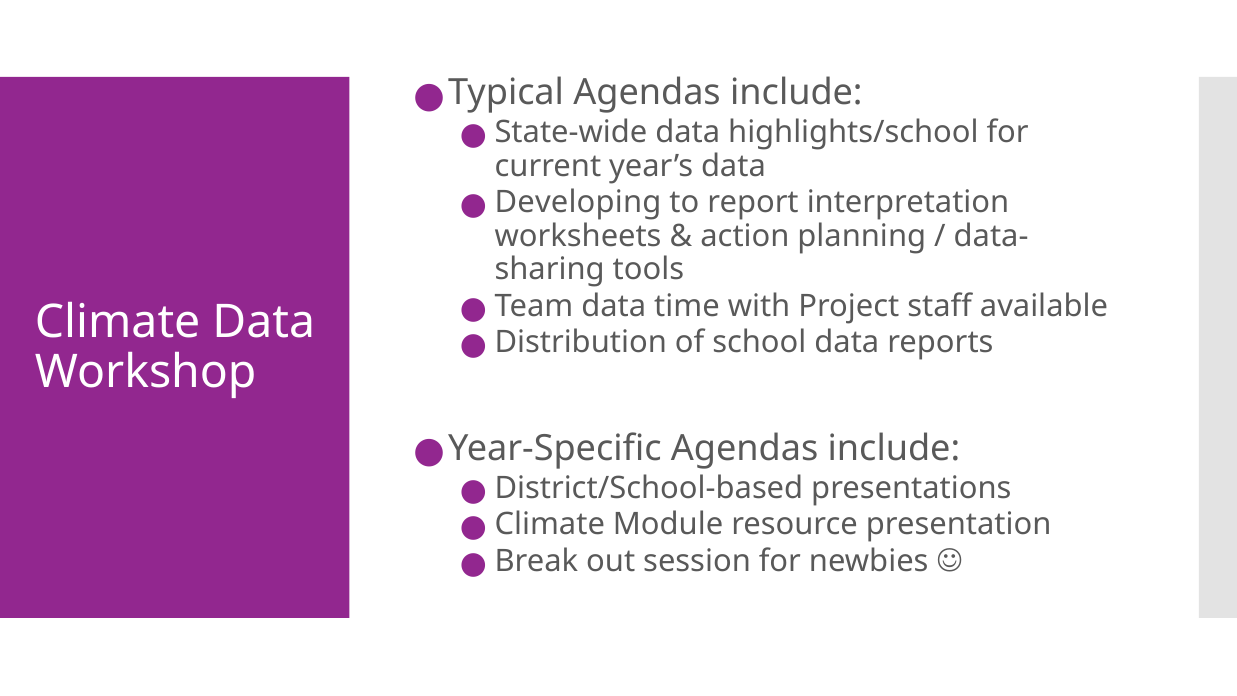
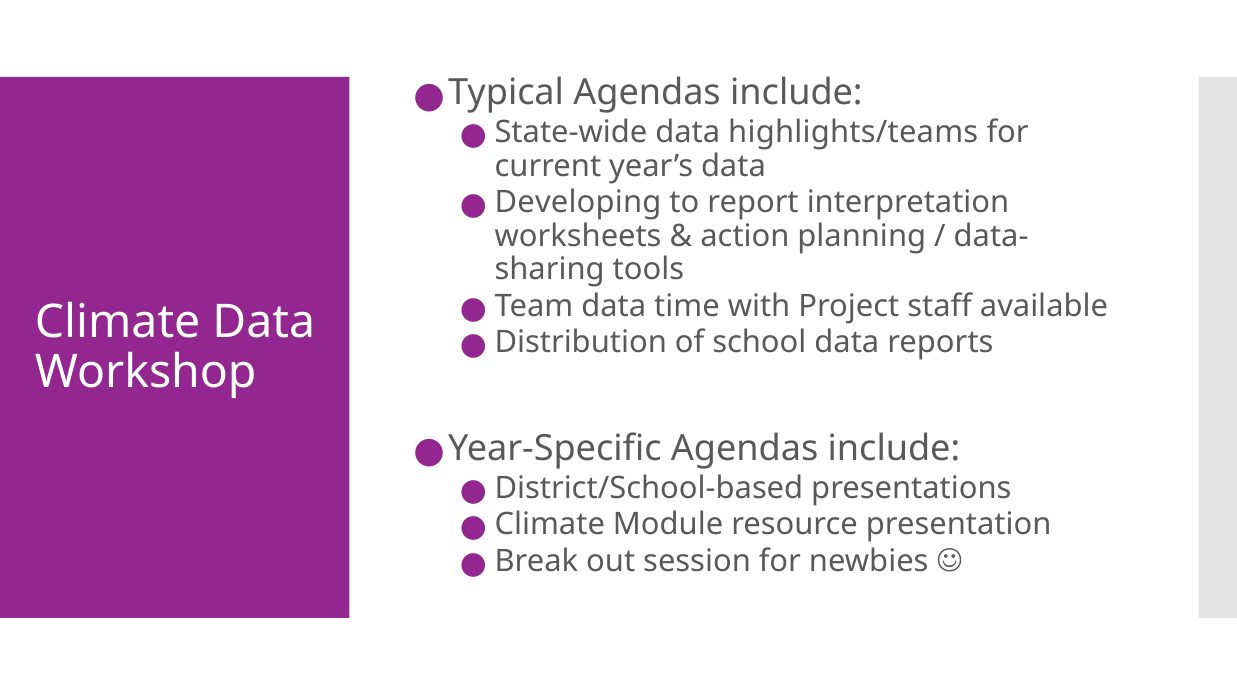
highlights/school: highlights/school -> highlights/teams
